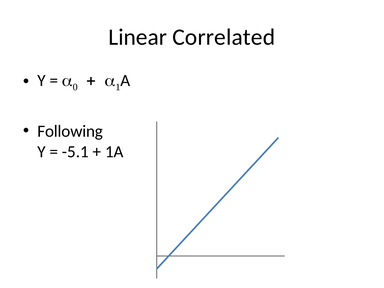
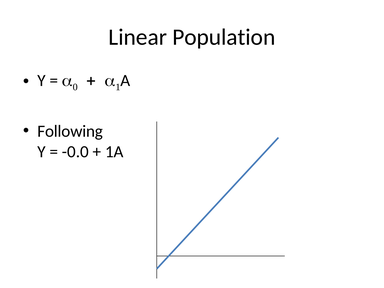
Correlated: Correlated -> Population
-5.1: -5.1 -> -0.0
